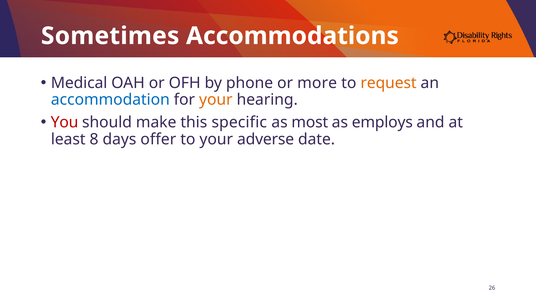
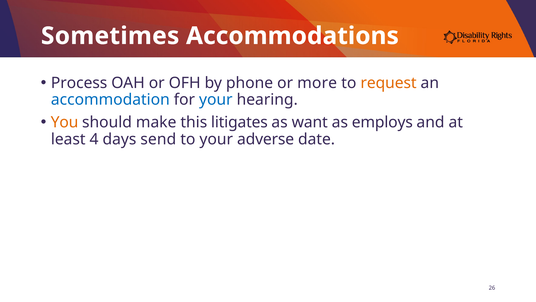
Medical: Medical -> Process
your at (216, 100) colour: orange -> blue
You colour: red -> orange
specific: specific -> litigates
most: most -> want
8: 8 -> 4
offer: offer -> send
